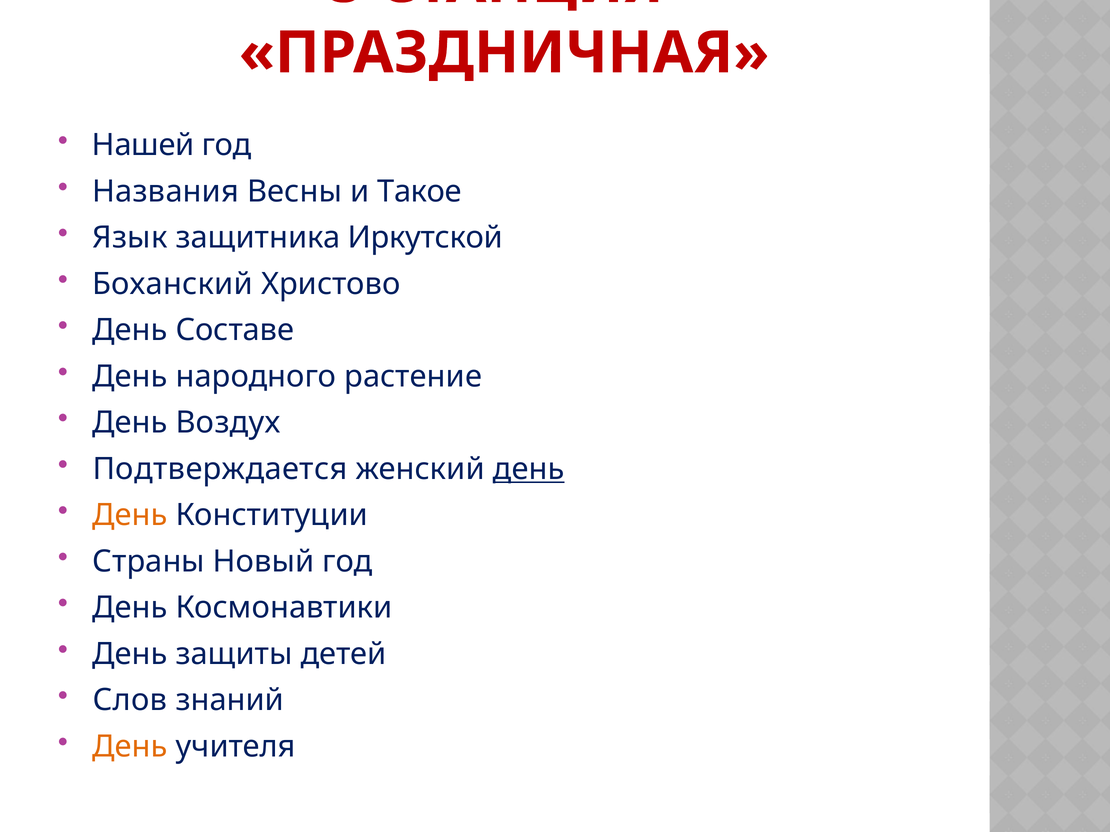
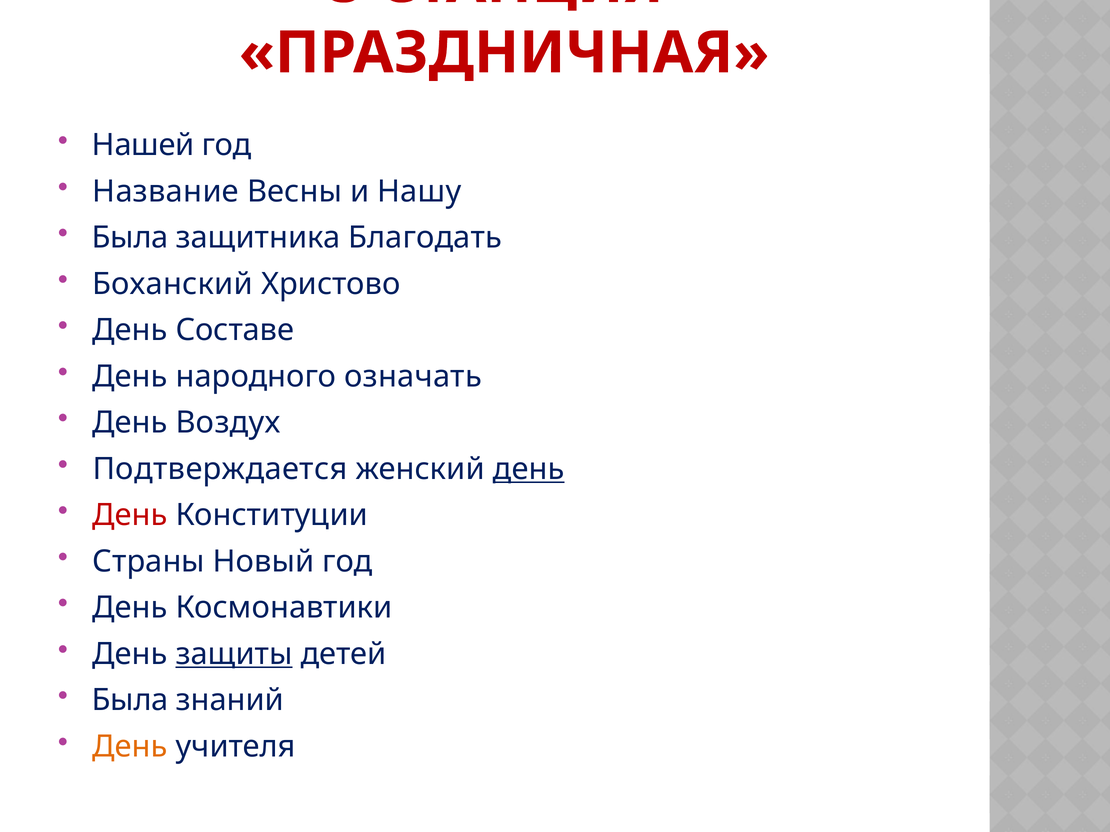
Названия: Названия -> Название
Такое: Такое -> Нашу
Язык at (130, 238): Язык -> Была
Иркутской: Иркутской -> Благодать
растение: растение -> означать
День at (130, 516) colour: orange -> red
защиты underline: none -> present
Слов at (130, 701): Слов -> Была
